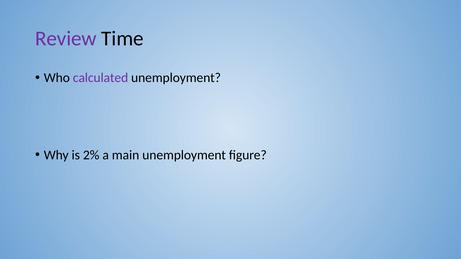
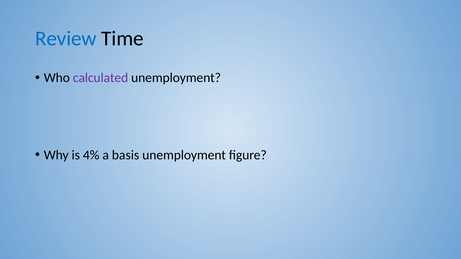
Review colour: purple -> blue
2%: 2% -> 4%
main: main -> basis
